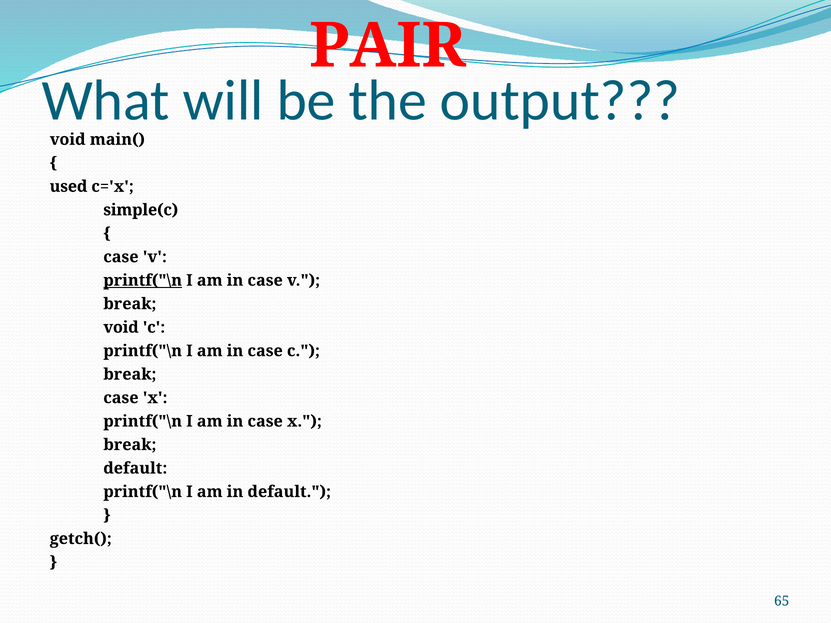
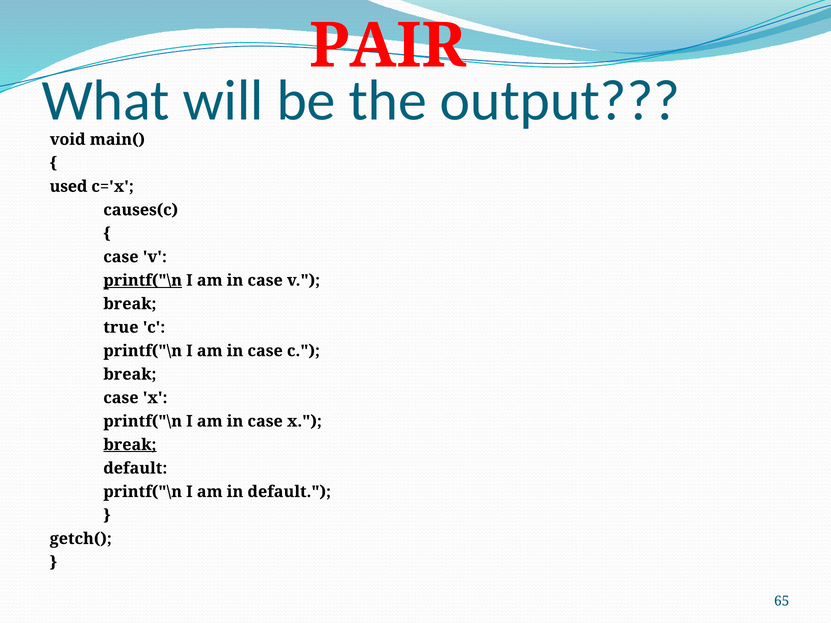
simple(c: simple(c -> causes(c
void at (121, 327): void -> true
break at (130, 445) underline: none -> present
